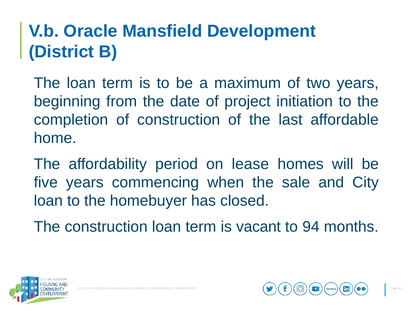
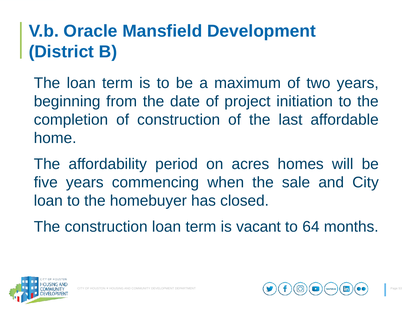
lease: lease -> acres
94: 94 -> 64
